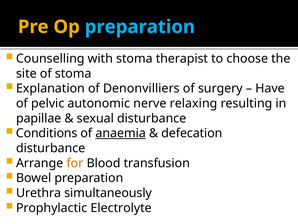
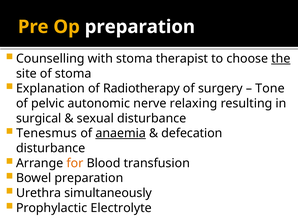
preparation at (140, 27) colour: light blue -> white
the underline: none -> present
Denonvilliers: Denonvilliers -> Radiotherapy
Have: Have -> Tone
papillae: papillae -> surgical
Conditions: Conditions -> Tenesmus
